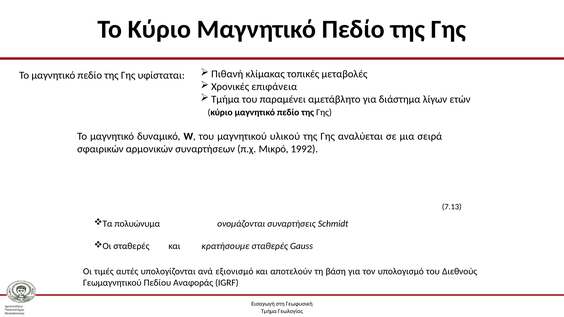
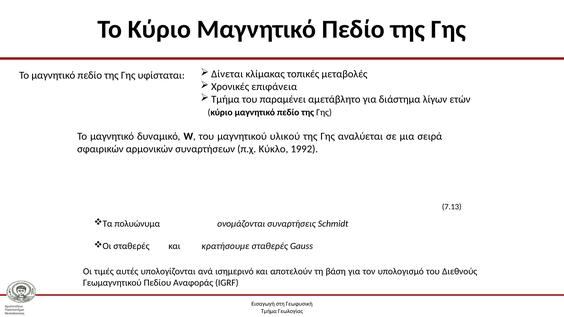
Πιθανή: Πιθανή -> Δίνεται
Μικρό: Μικρό -> Κύκλο
εξιονισμό: εξιονισμό -> ισημερινό
